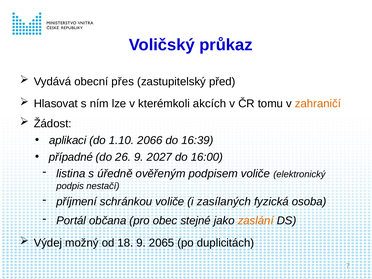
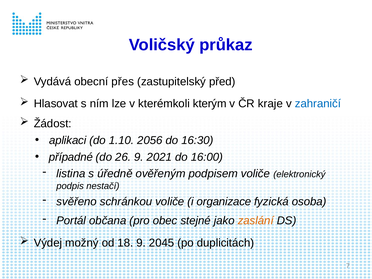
akcích: akcích -> kterým
tomu: tomu -> kraje
zahraničí colour: orange -> blue
2066: 2066 -> 2056
16:39: 16:39 -> 16:30
2027: 2027 -> 2021
příjmení: příjmení -> svěřeno
zasílaných: zasílaných -> organizace
2065: 2065 -> 2045
